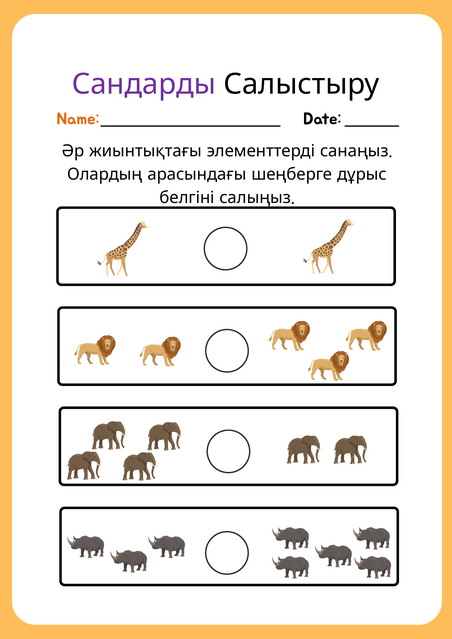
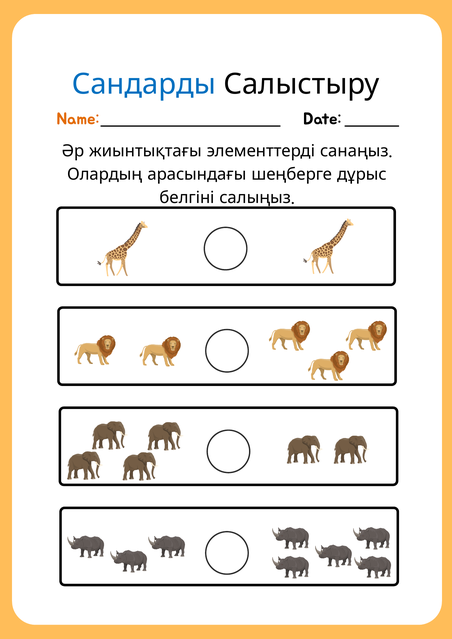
Сандарды colour: purple -> blue
